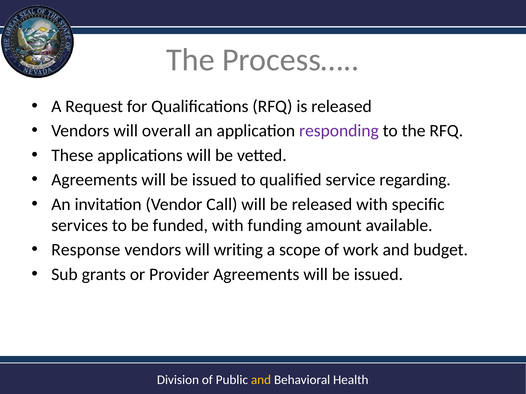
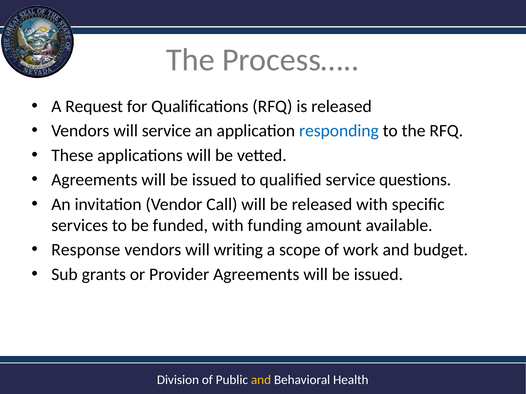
will overall: overall -> service
responding colour: purple -> blue
regarding: regarding -> questions
